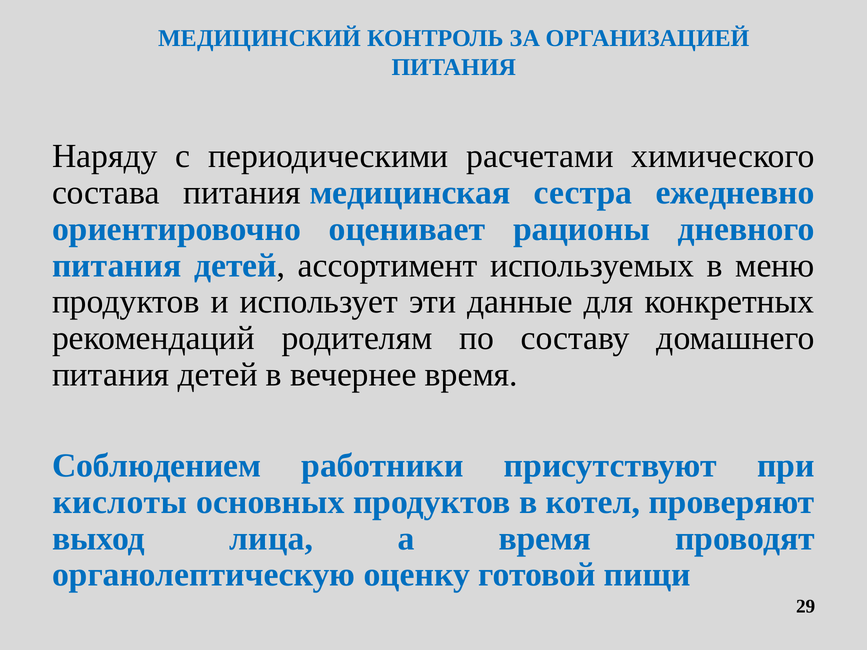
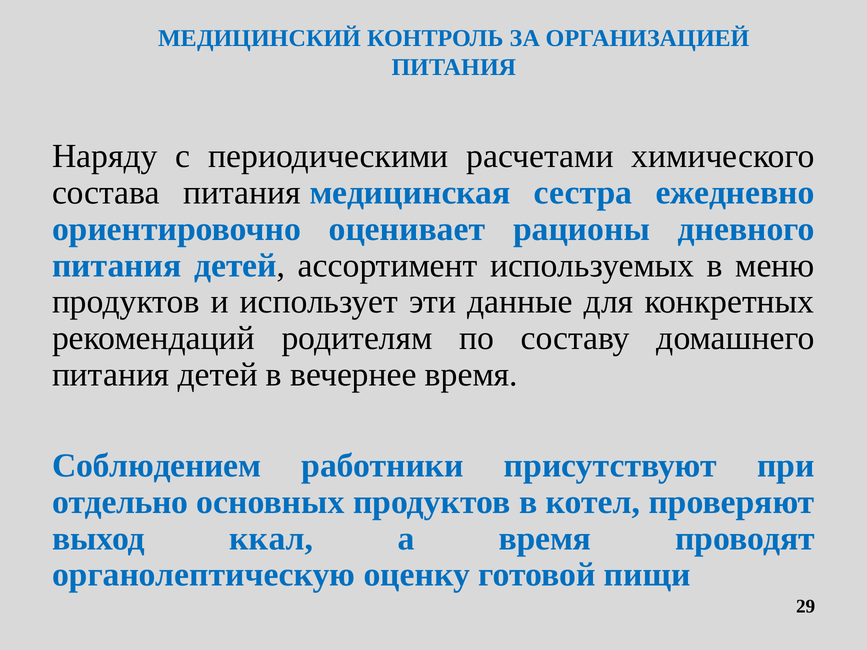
кислоты: кислоты -> отдельно
лица: лица -> ккал
